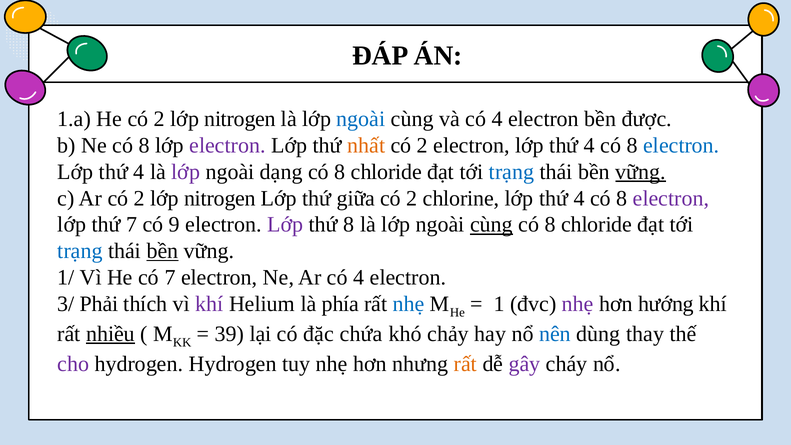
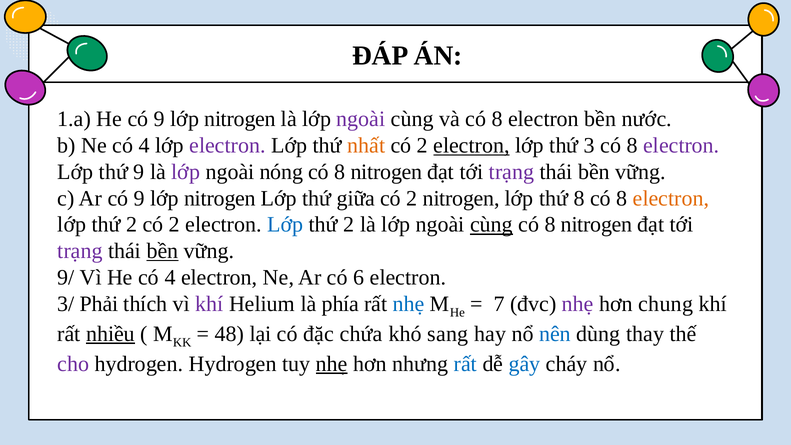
He có 2: 2 -> 9
ngoài at (361, 119) colour: blue -> purple
và có 4: 4 -> 8
được: được -> nước
Ne có 8: 8 -> 4
electron at (472, 145) underline: none -> present
4 at (589, 145): 4 -> 3
electron at (681, 145) colour: blue -> purple
4 at (139, 172): 4 -> 9
dạng: dạng -> nóng
chloride at (386, 172): chloride -> nitrogen
trạng at (512, 172) colour: blue -> purple
vững at (641, 172) underline: present -> none
Ar có 2: 2 -> 9
2 chlorine: chlorine -> nitrogen
4 at (579, 198): 4 -> 8
electron at (671, 198) colour: purple -> orange
7 at (132, 225): 7 -> 2
9 at (174, 225): 9 -> 2
Lớp at (285, 225) colour: purple -> blue
8 at (349, 225): 8 -> 2
chloride at (597, 225): chloride -> nitrogen
trạng at (80, 251) colour: blue -> purple
1/: 1/ -> 9/
He có 7: 7 -> 4
Ar có 4: 4 -> 6
1: 1 -> 7
hướng: hướng -> chung
39: 39 -> 48
chảy: chảy -> sang
nhẹ at (332, 364) underline: none -> present
rất at (465, 364) colour: orange -> blue
gây colour: purple -> blue
